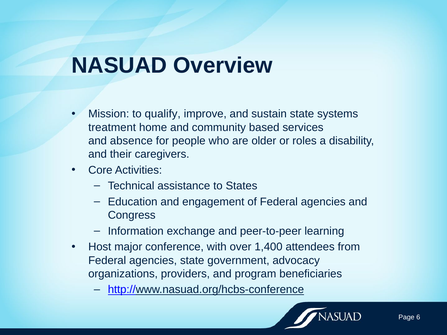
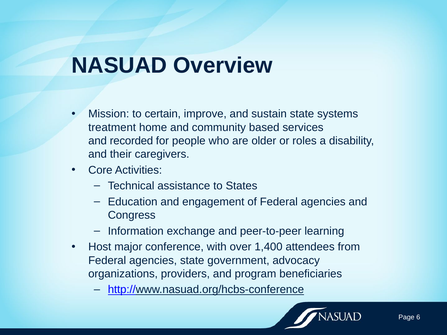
qualify: qualify -> certain
absence: absence -> recorded
